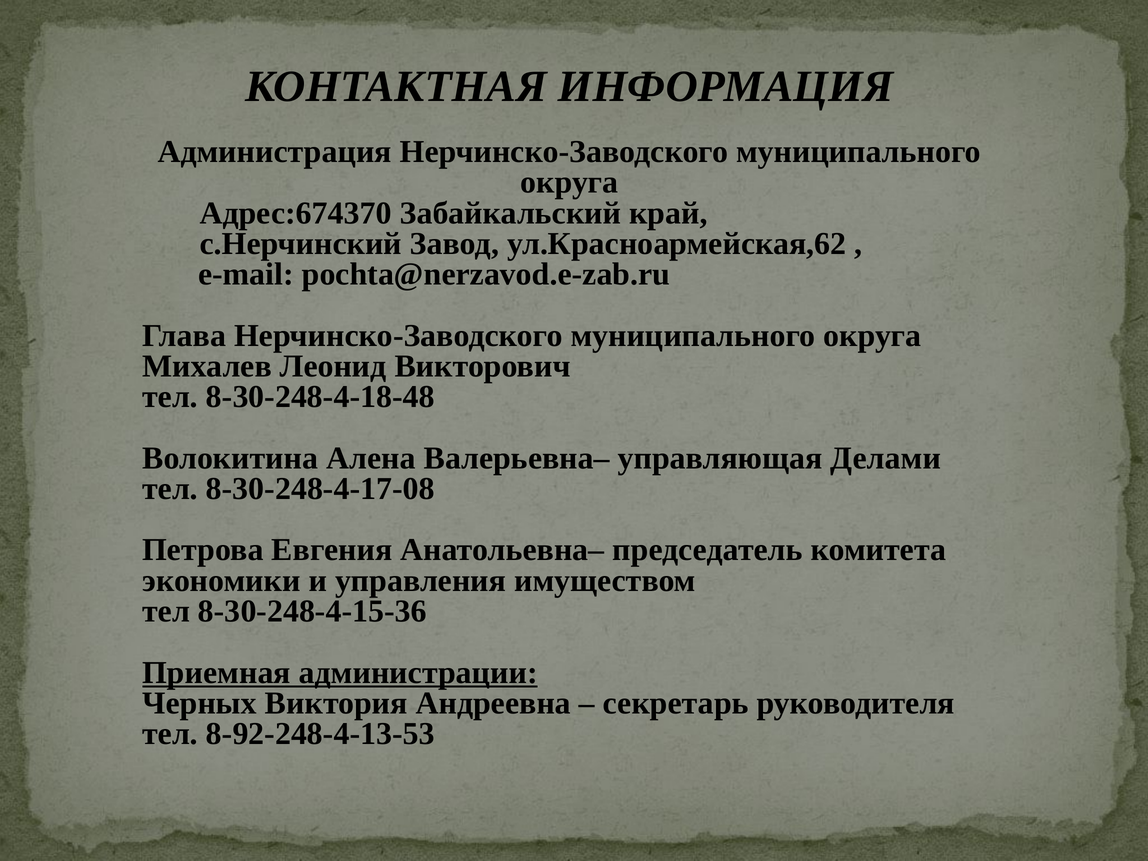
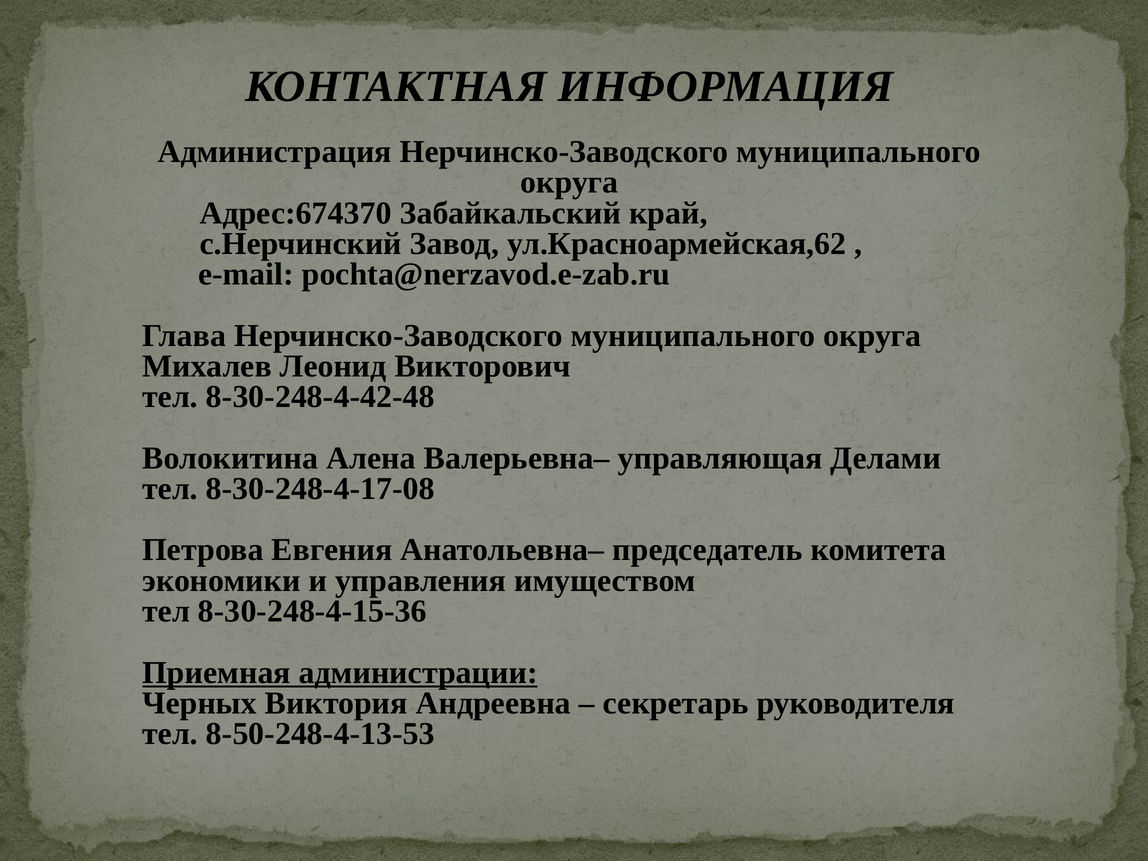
8-30-248-4-18-48: 8-30-248-4-18-48 -> 8-30-248-4-42-48
8-92-248-4-13-53: 8-92-248-4-13-53 -> 8-50-248-4-13-53
